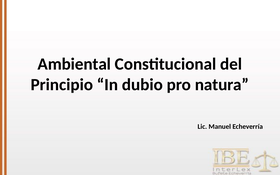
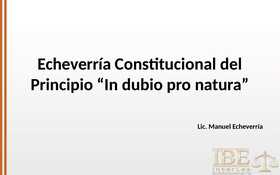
Ambiental at (74, 64): Ambiental -> Echeverría
